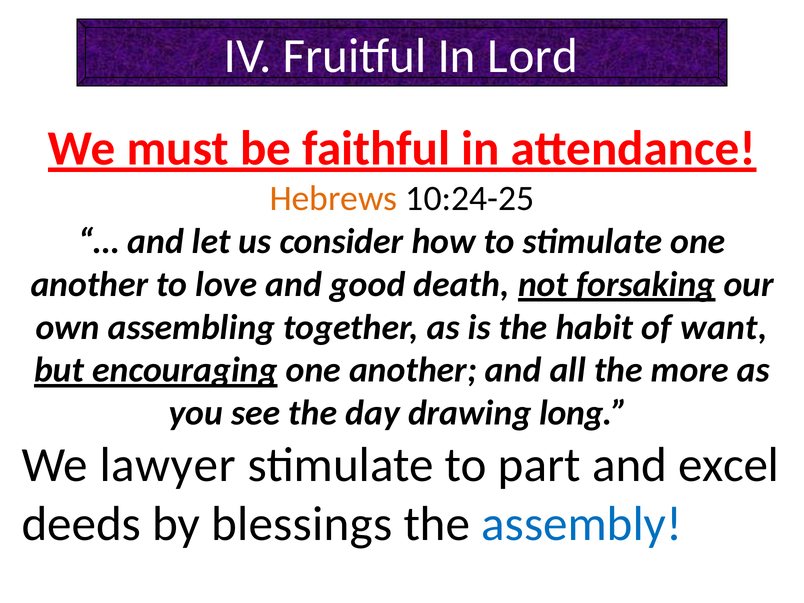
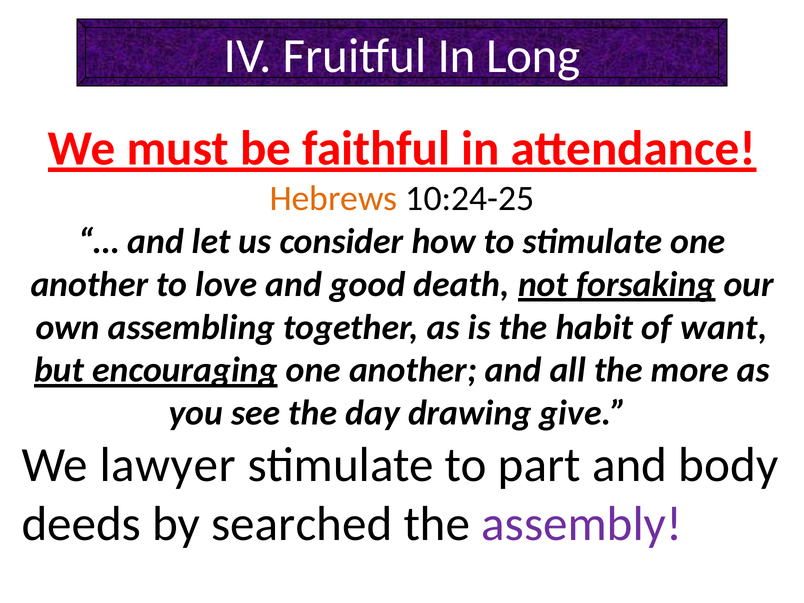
Lord: Lord -> Long
long: long -> give
excel: excel -> body
blessings: blessings -> searched
assembly colour: blue -> purple
